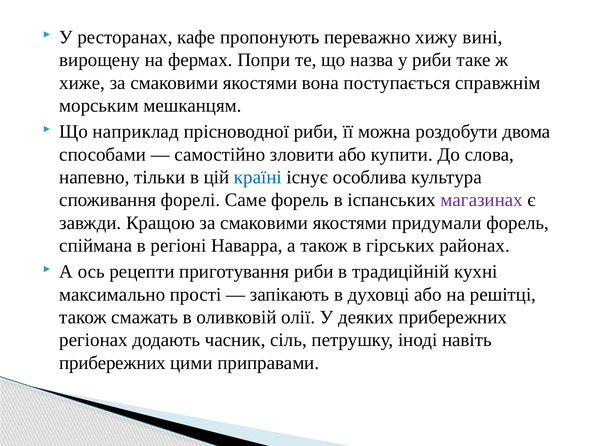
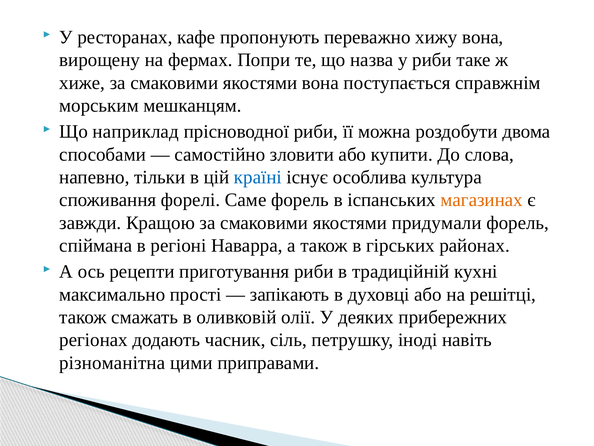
хижу вині: вині -> вона
магазинах colour: purple -> orange
прибережних at (112, 362): прибережних -> різноманітна
